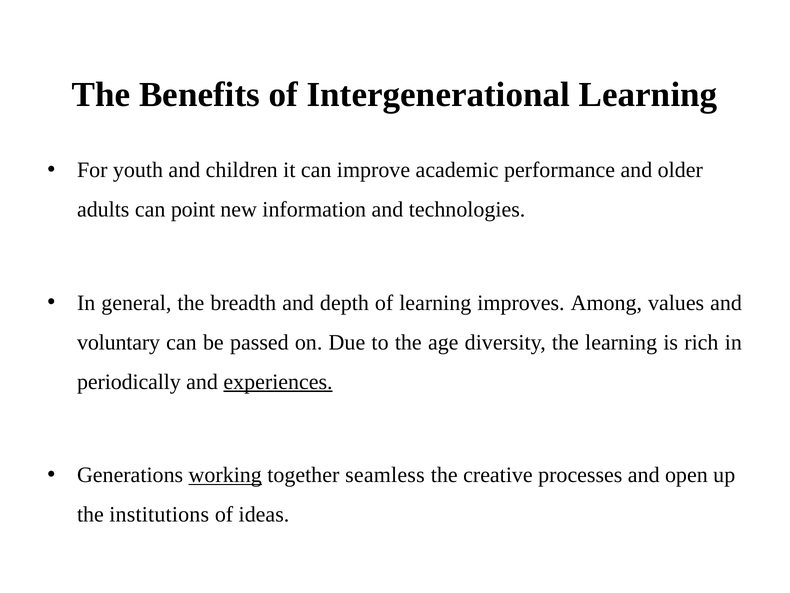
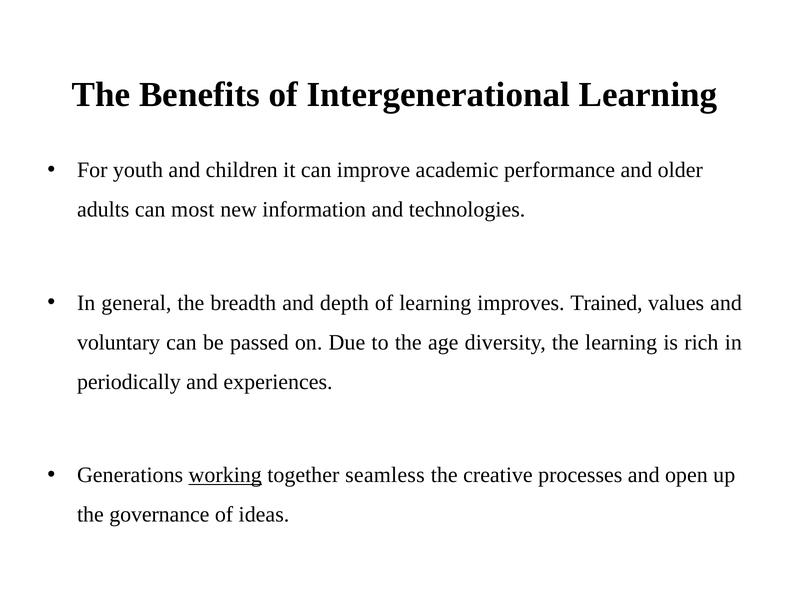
point: point -> most
Among: Among -> Trained
experiences underline: present -> none
institutions: institutions -> governance
